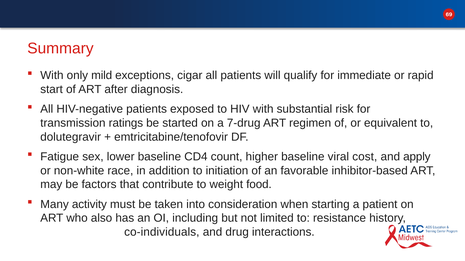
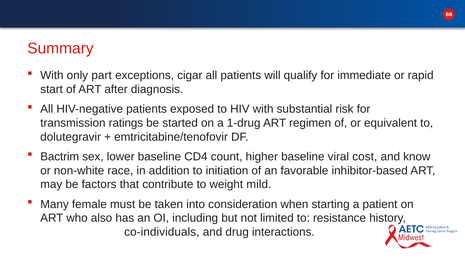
mild: mild -> part
7-drug: 7-drug -> 1-drug
Fatigue: Fatigue -> Bactrim
apply: apply -> know
food: food -> mild
activity: activity -> female
